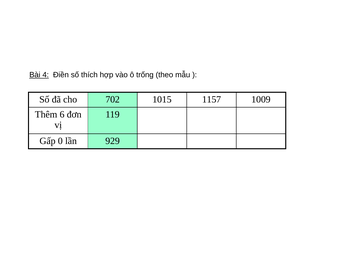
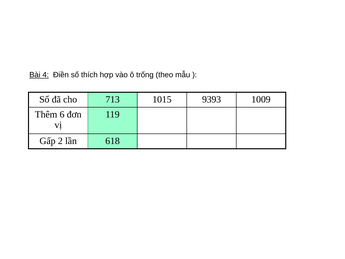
702: 702 -> 713
1157: 1157 -> 9393
0: 0 -> 2
929: 929 -> 618
